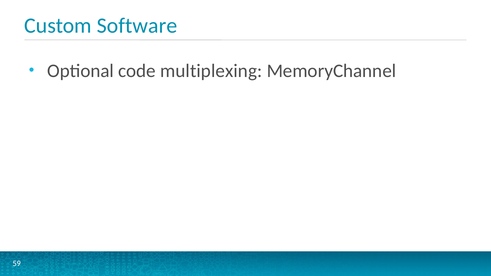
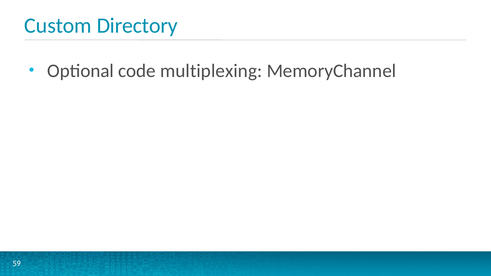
Software: Software -> Directory
